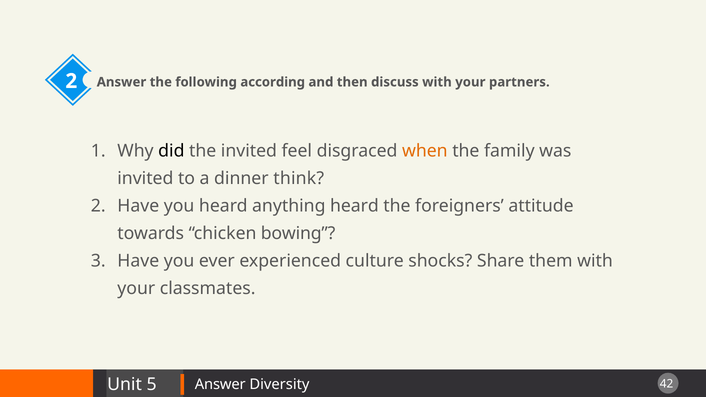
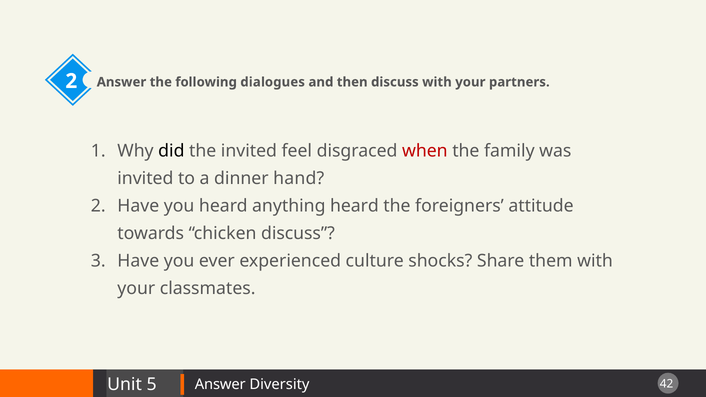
according: according -> dialogues
when colour: orange -> red
think: think -> hand
chicken bowing: bowing -> discuss
